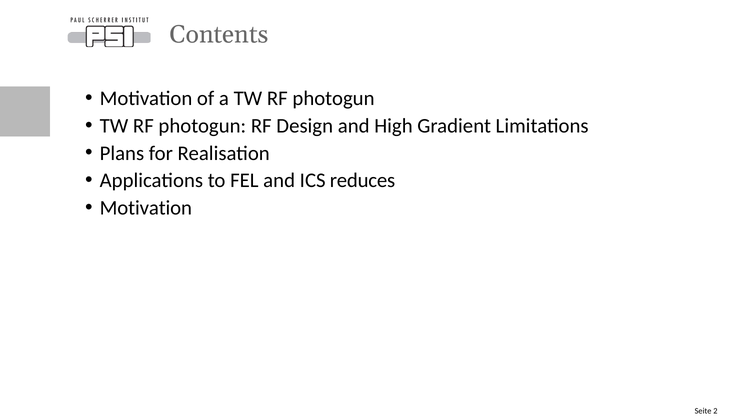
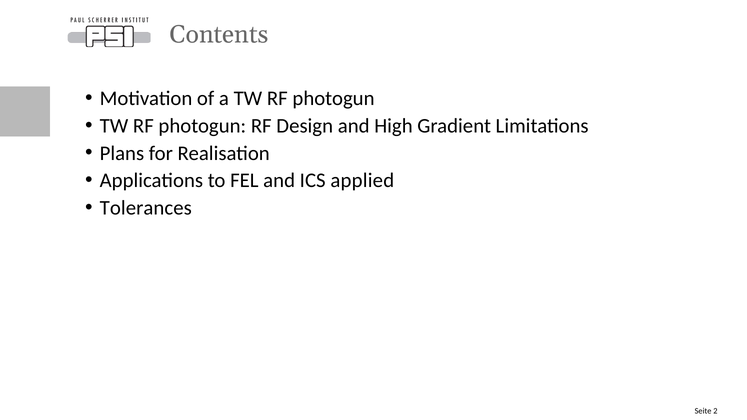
reduces: reduces -> applied
Motivation at (146, 208): Motivation -> Tolerances
